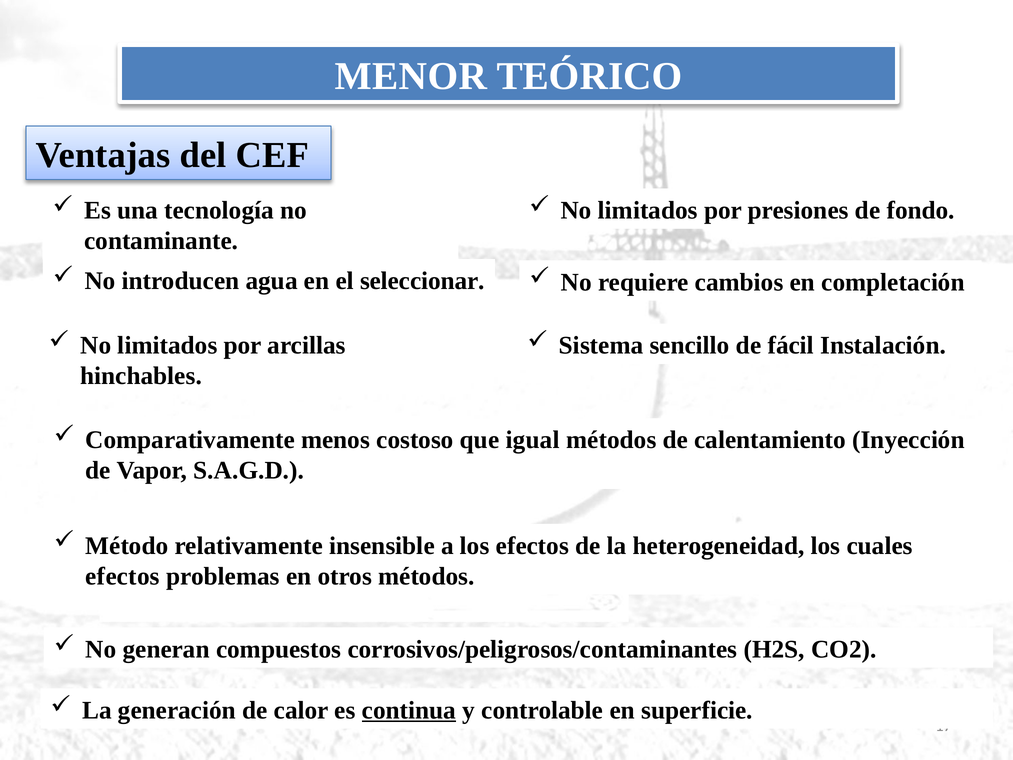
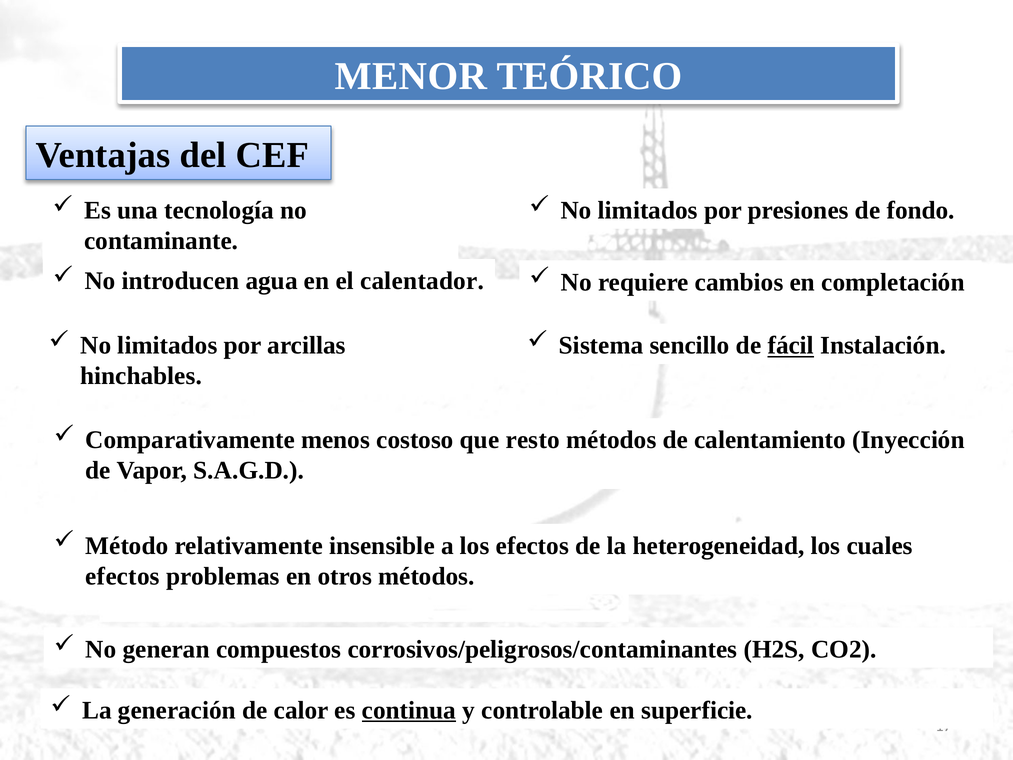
seleccionar: seleccionar -> calentador
fácil underline: none -> present
igual: igual -> resto
